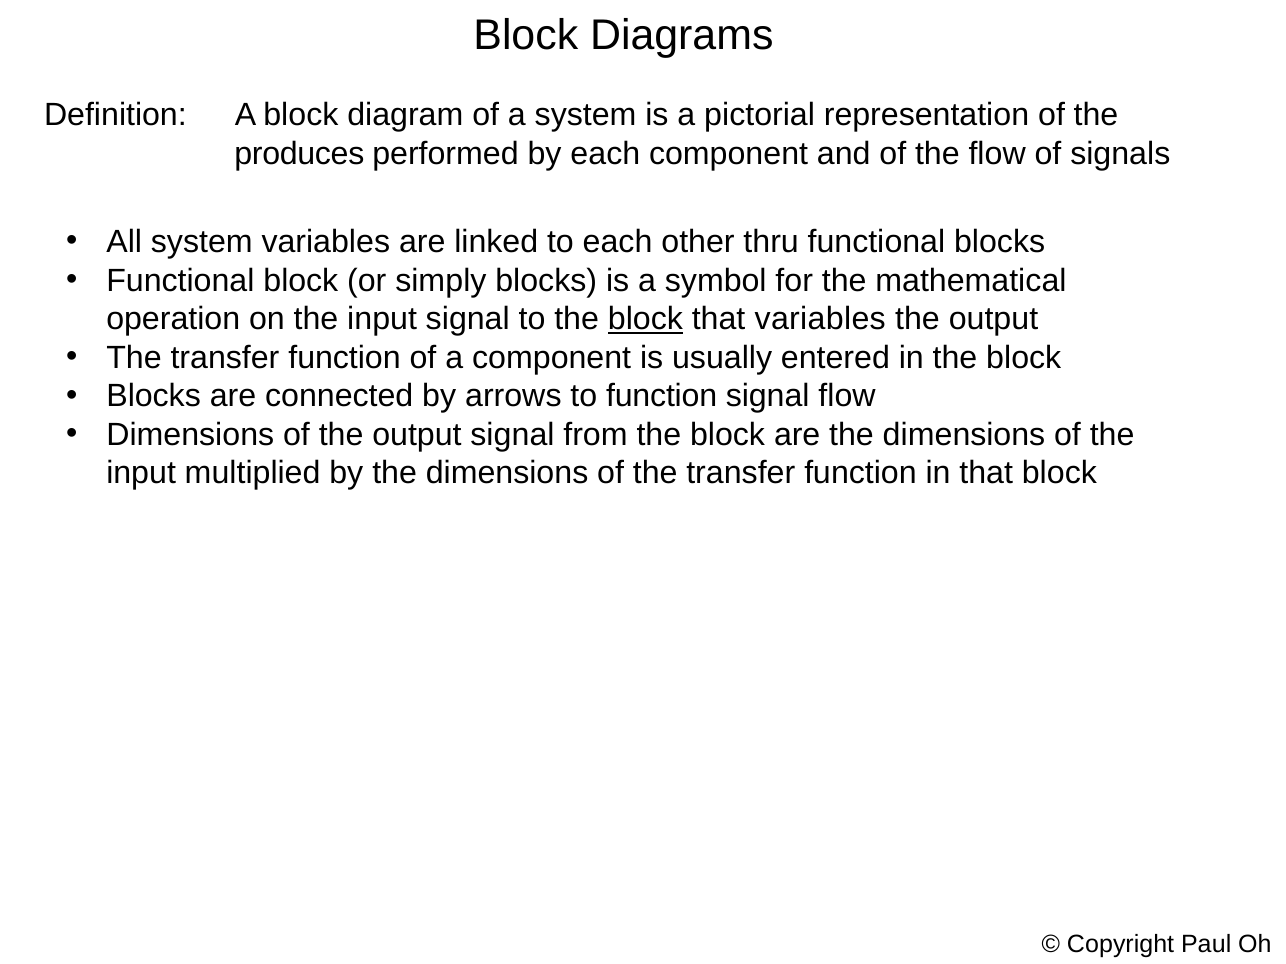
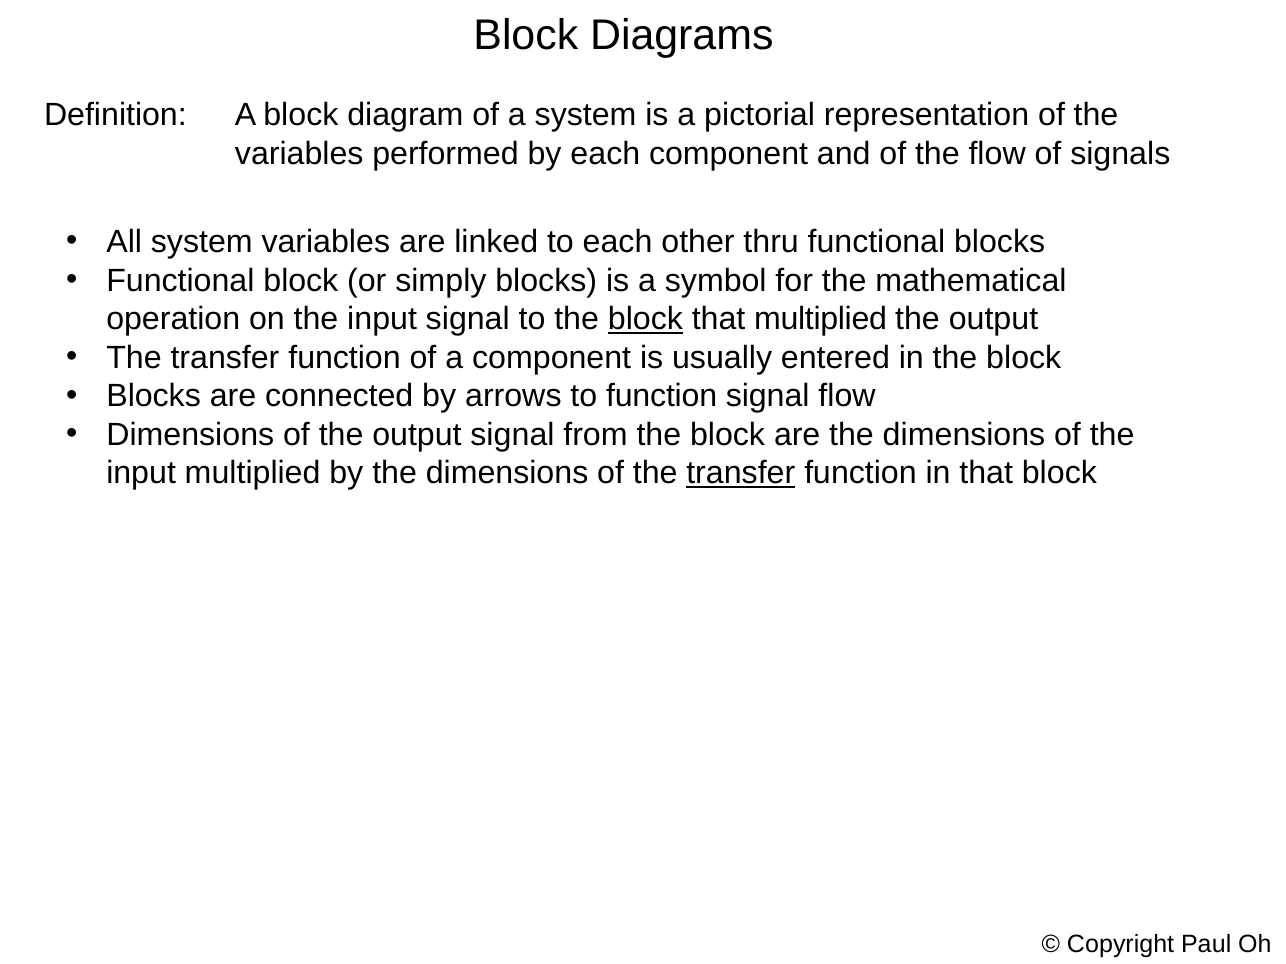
produces at (299, 154): produces -> variables
that variables: variables -> multiplied
transfer at (741, 474) underline: none -> present
